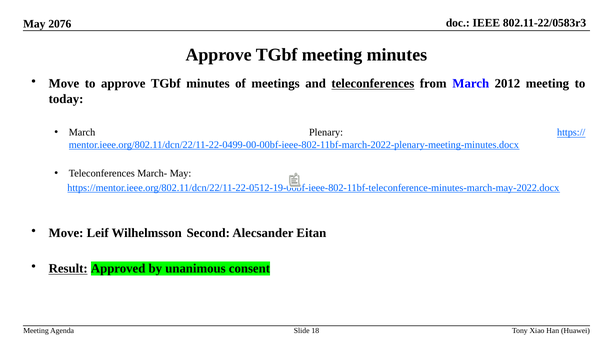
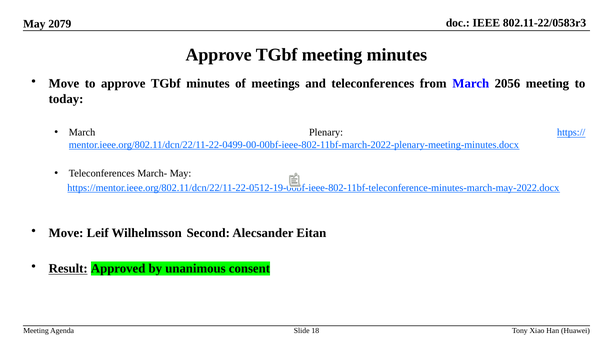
2076: 2076 -> 2079
teleconferences at (373, 84) underline: present -> none
2012: 2012 -> 2056
